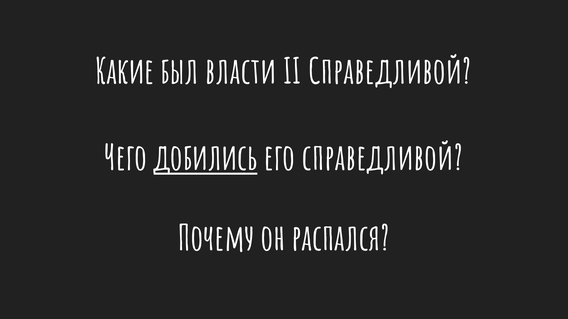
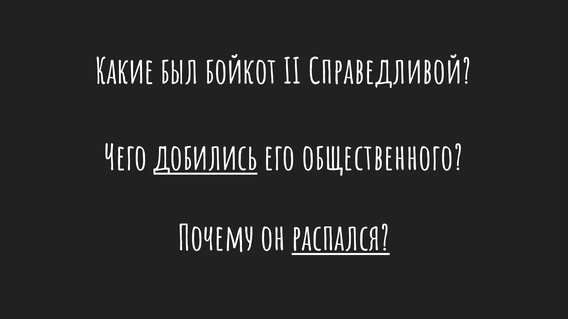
власти: власти -> бойкот
его справедливой: справедливой -> общественного
распался underline: none -> present
